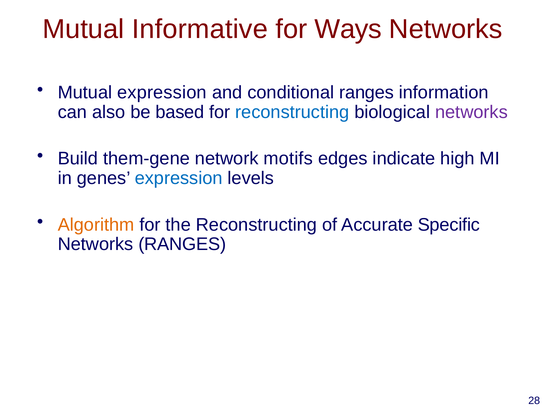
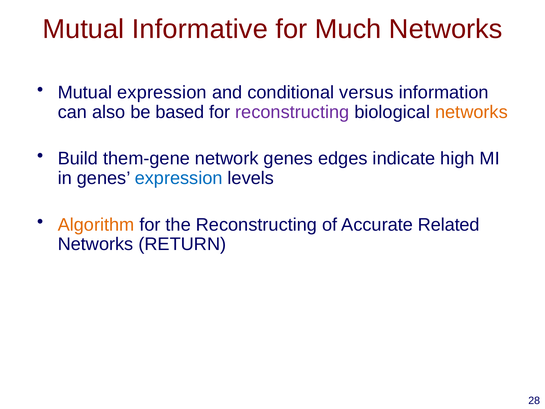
Ways: Ways -> Much
conditional ranges: ranges -> versus
reconstructing at (292, 112) colour: blue -> purple
networks at (471, 112) colour: purple -> orange
network motifs: motifs -> genes
Specific: Specific -> Related
Networks RANGES: RANGES -> RETURN
